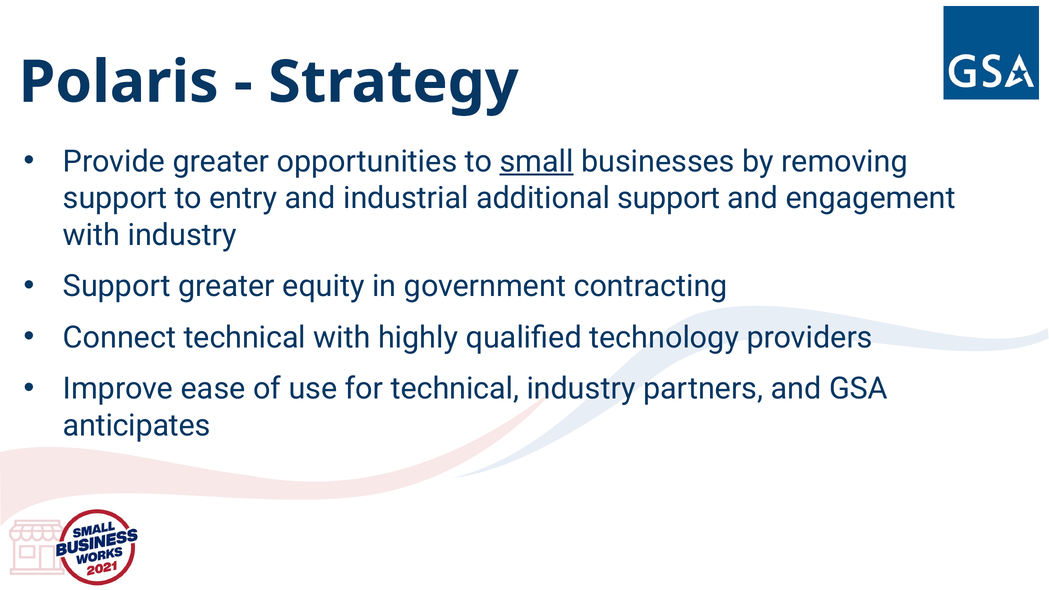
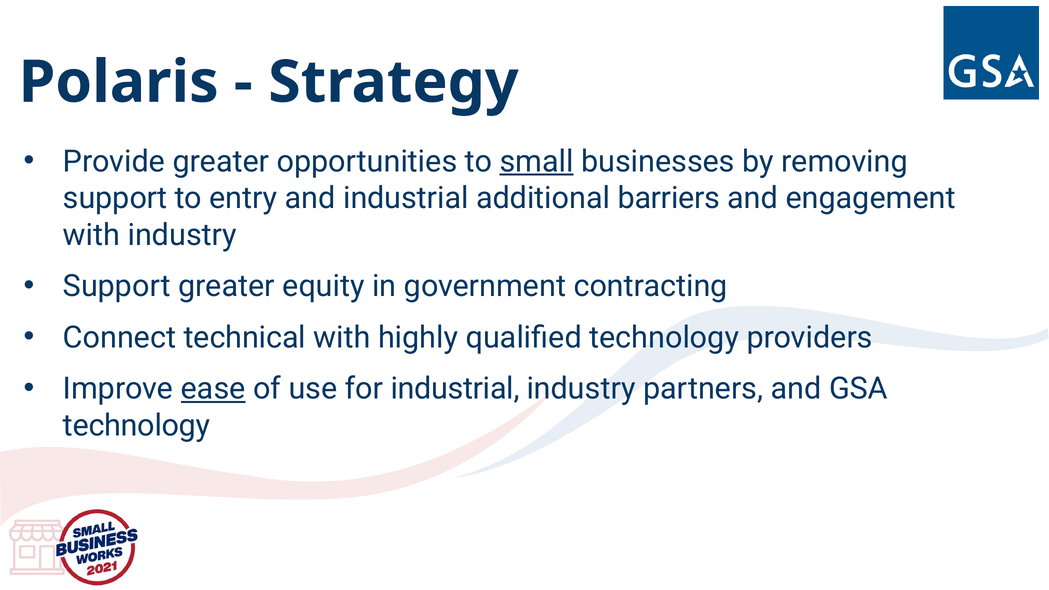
additional support: support -> barriers
ease underline: none -> present
for technical: technical -> industrial
anticipates at (137, 426): anticipates -> technology
